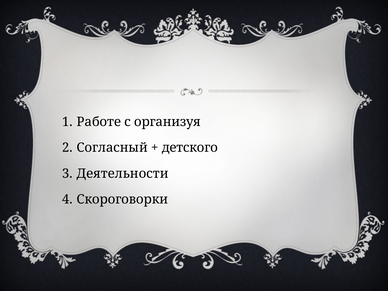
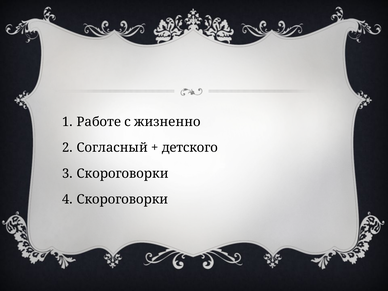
организуя: организуя -> жизненно
Деятельности at (123, 174): Деятельности -> Скороговорки
